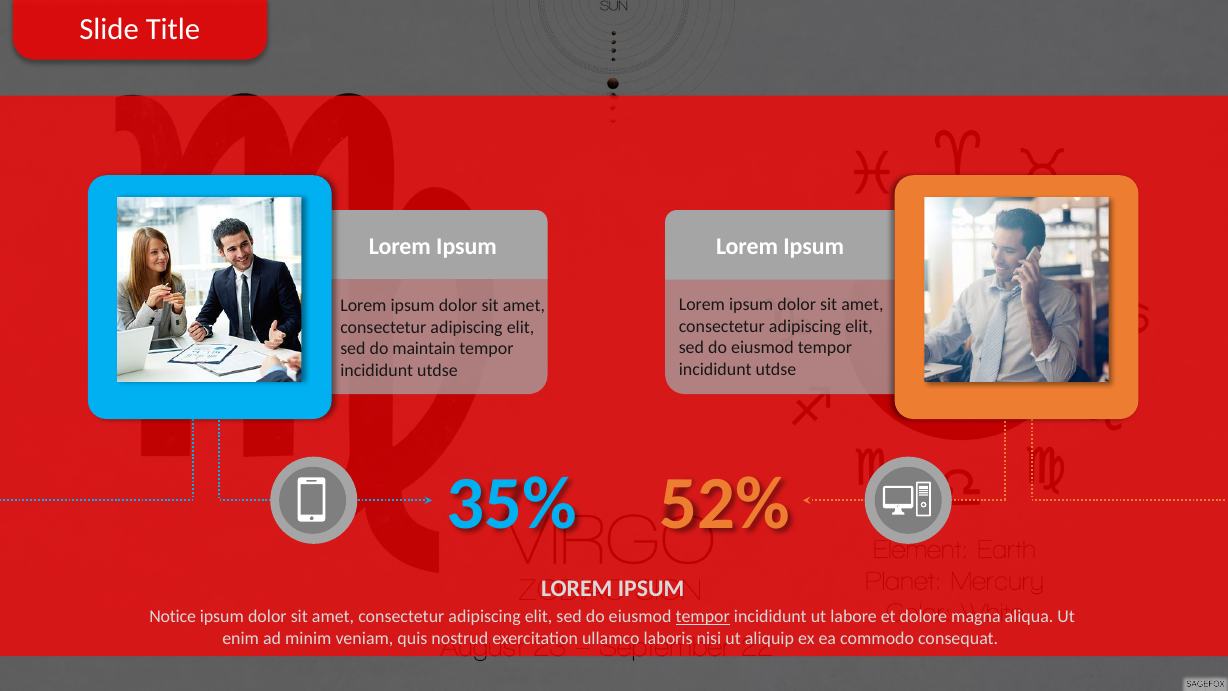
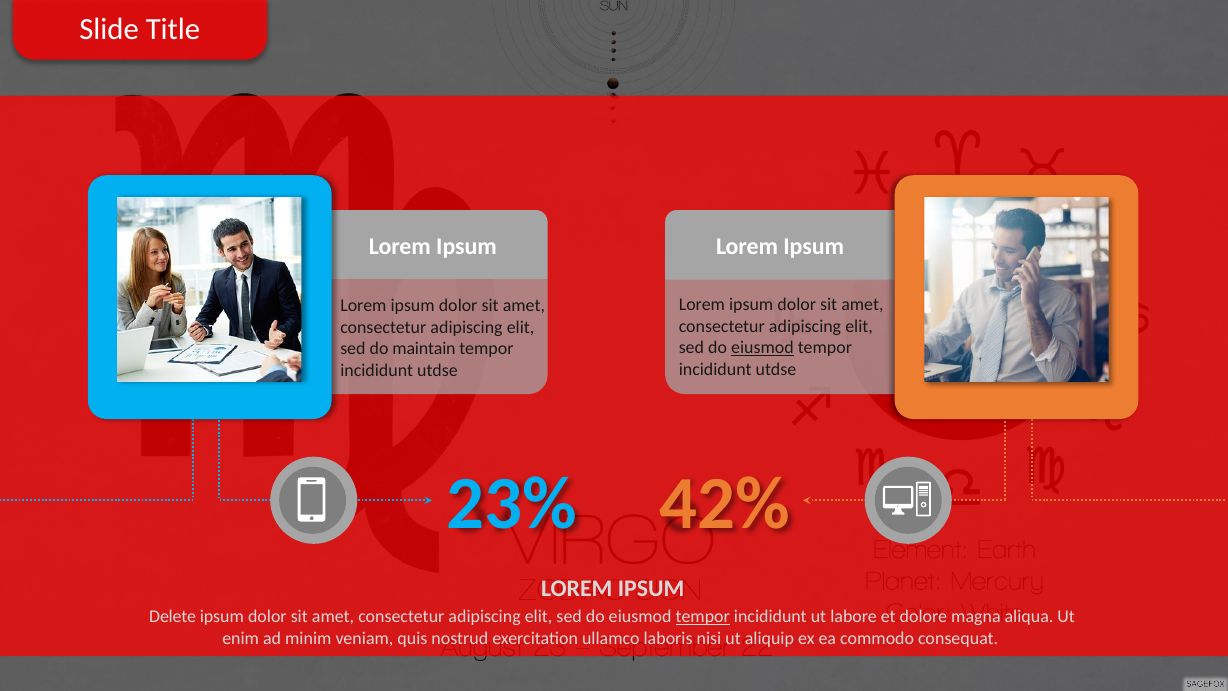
eiusmod at (762, 348) underline: none -> present
35%: 35% -> 23%
52%: 52% -> 42%
Notice: Notice -> Delete
